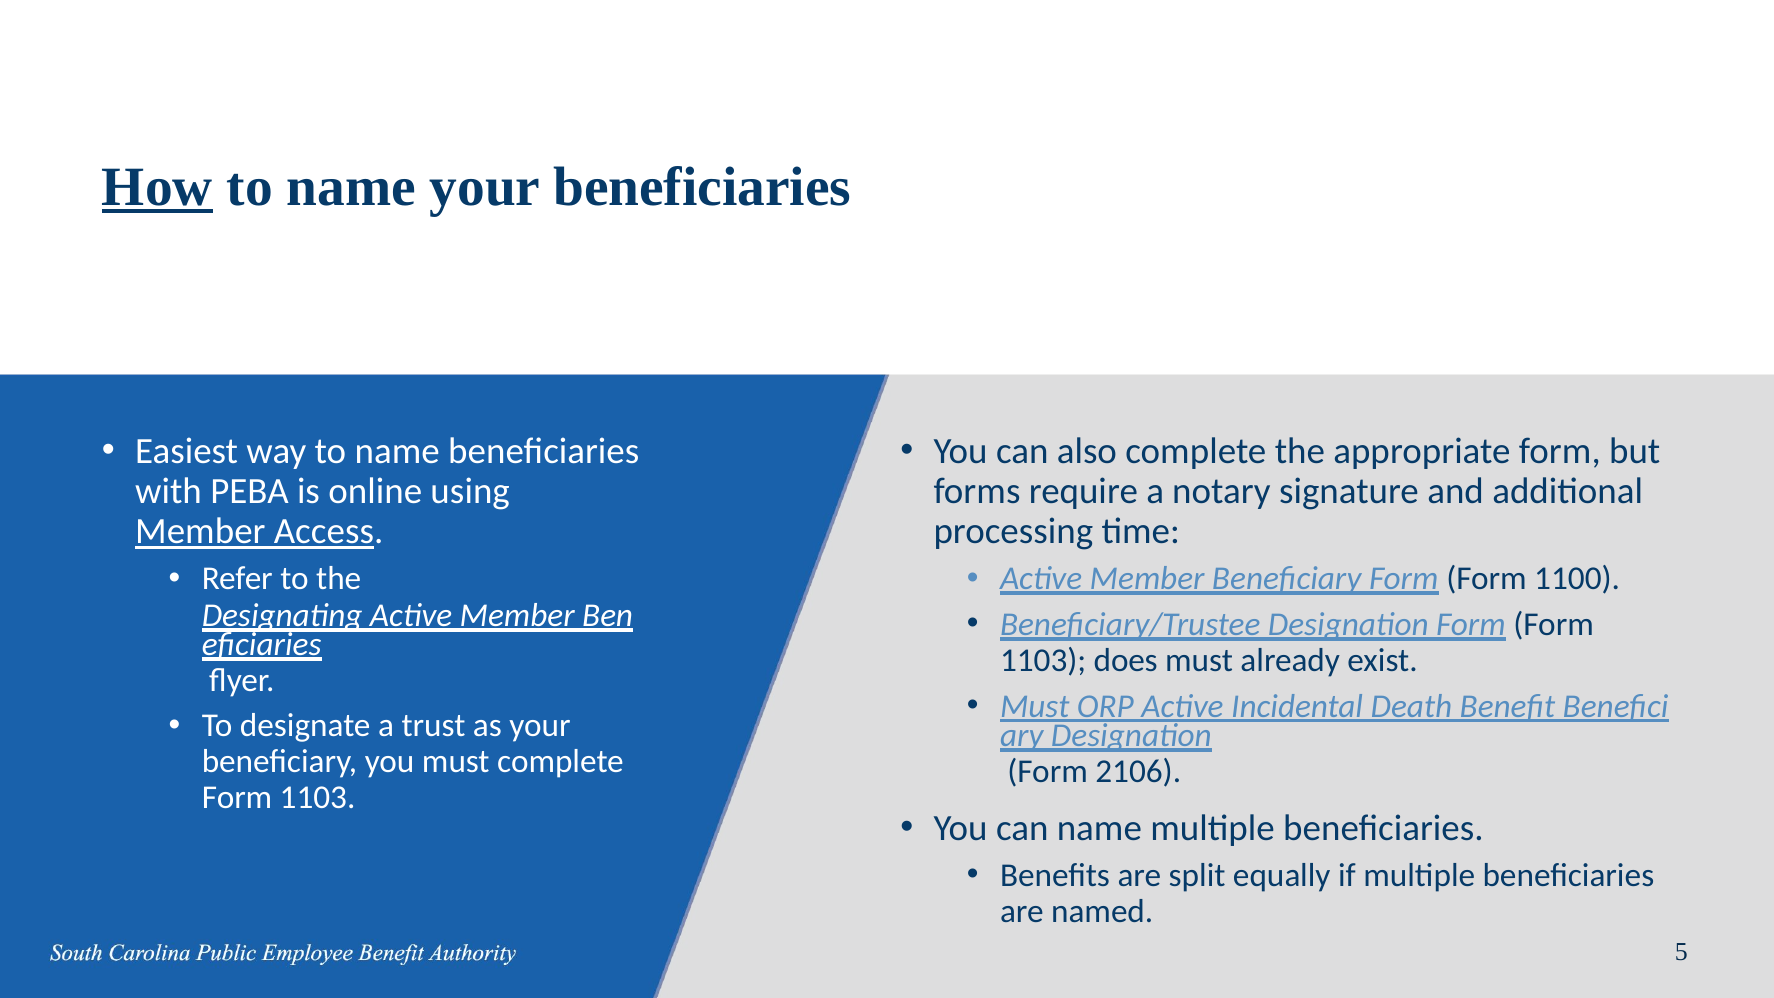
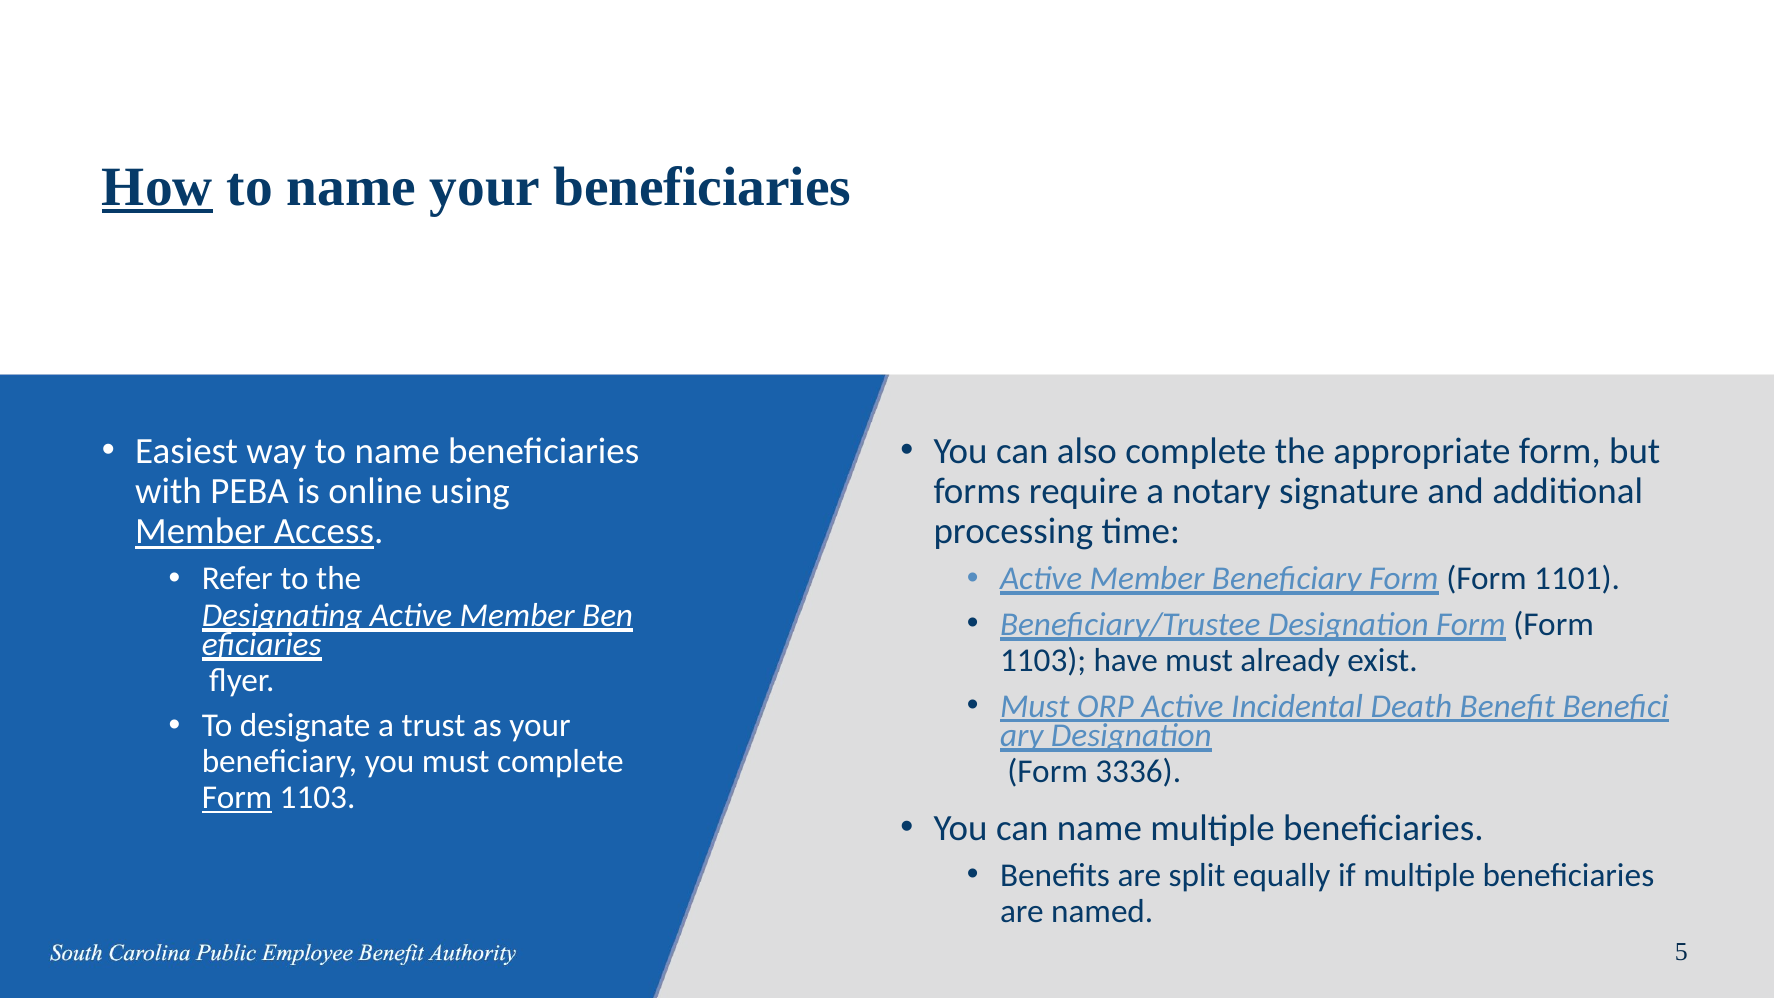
1100: 1100 -> 1101
does: does -> have
2106: 2106 -> 3336
Form at (237, 798) underline: none -> present
